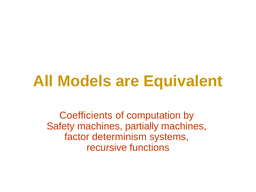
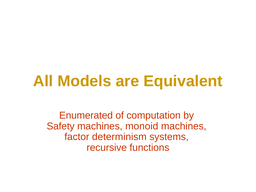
Coefficients: Coefficients -> Enumerated
partially: partially -> monoid
